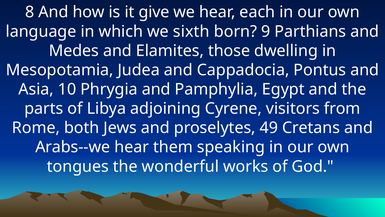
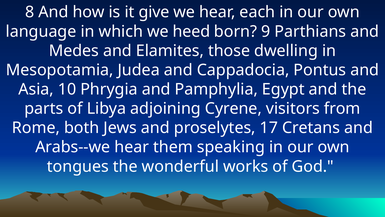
sixth: sixth -> heed
49: 49 -> 17
